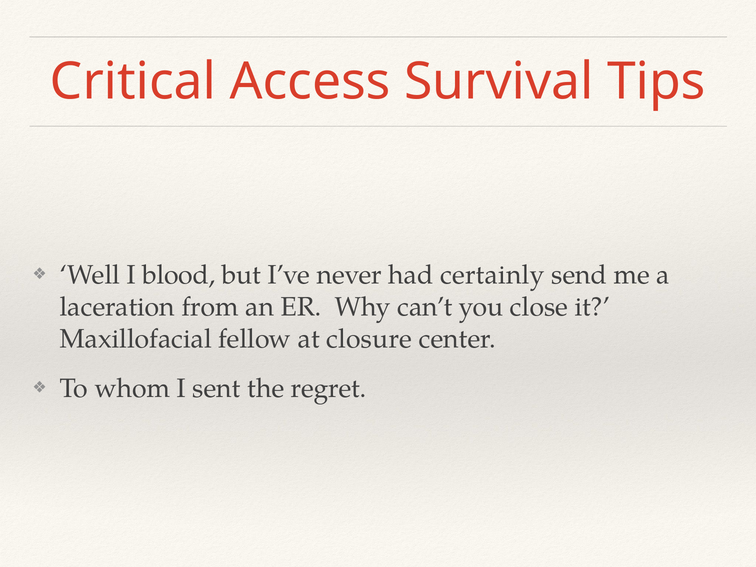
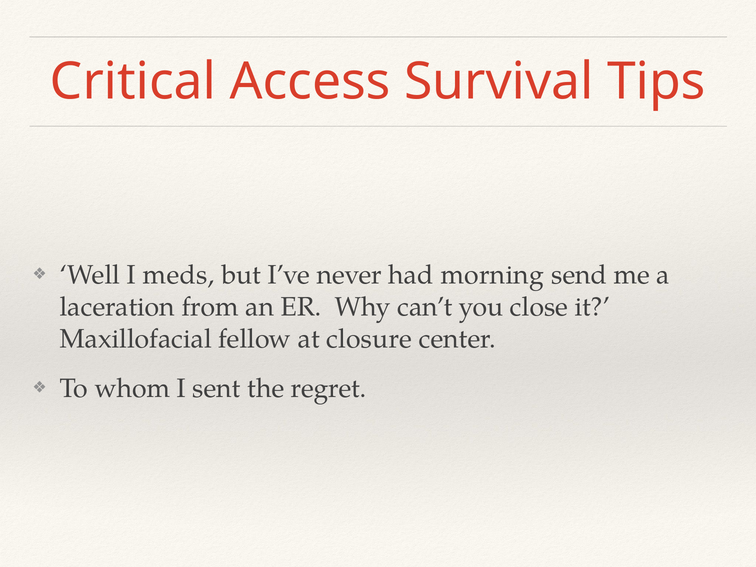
blood: blood -> meds
certainly: certainly -> morning
